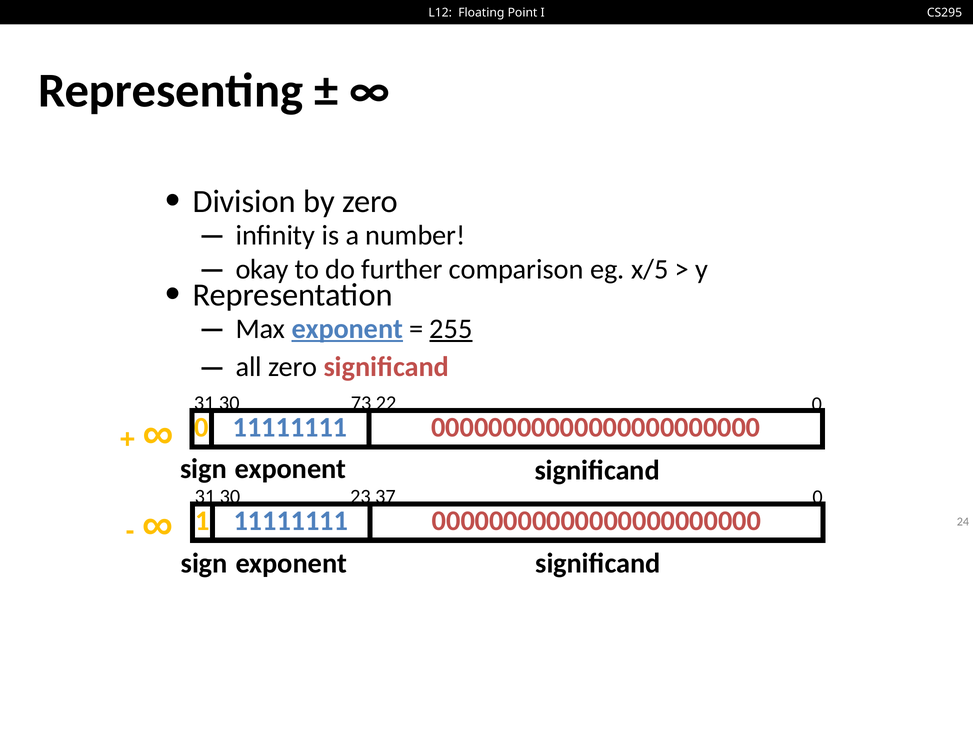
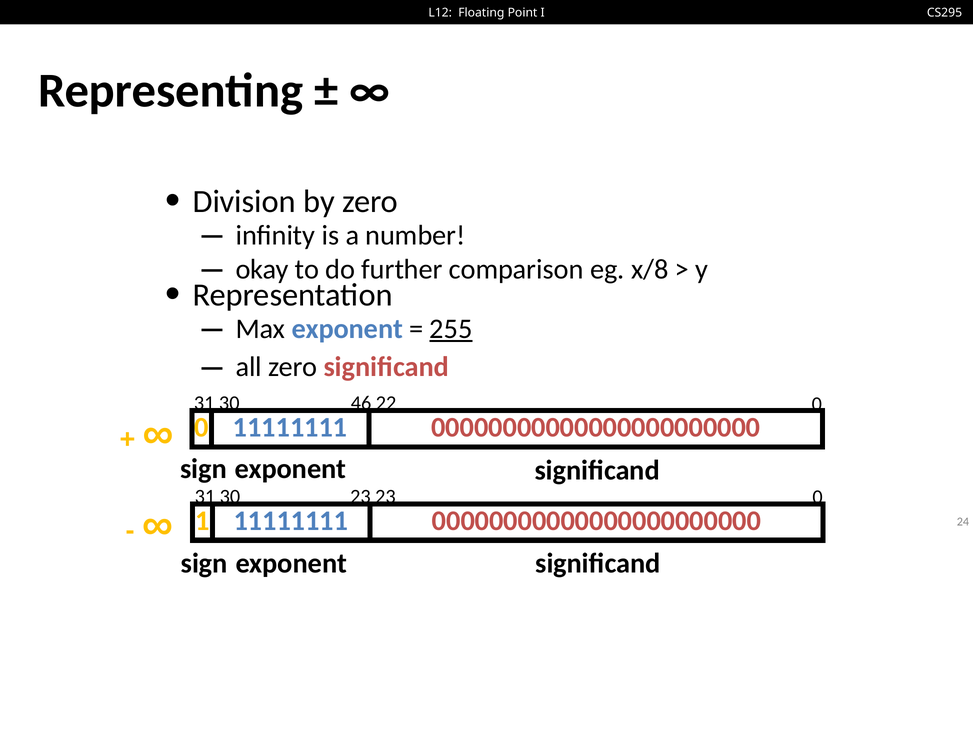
x/5: x/5 -> x/8
exponent at (347, 329) underline: present -> none
73: 73 -> 46
23 37: 37 -> 23
